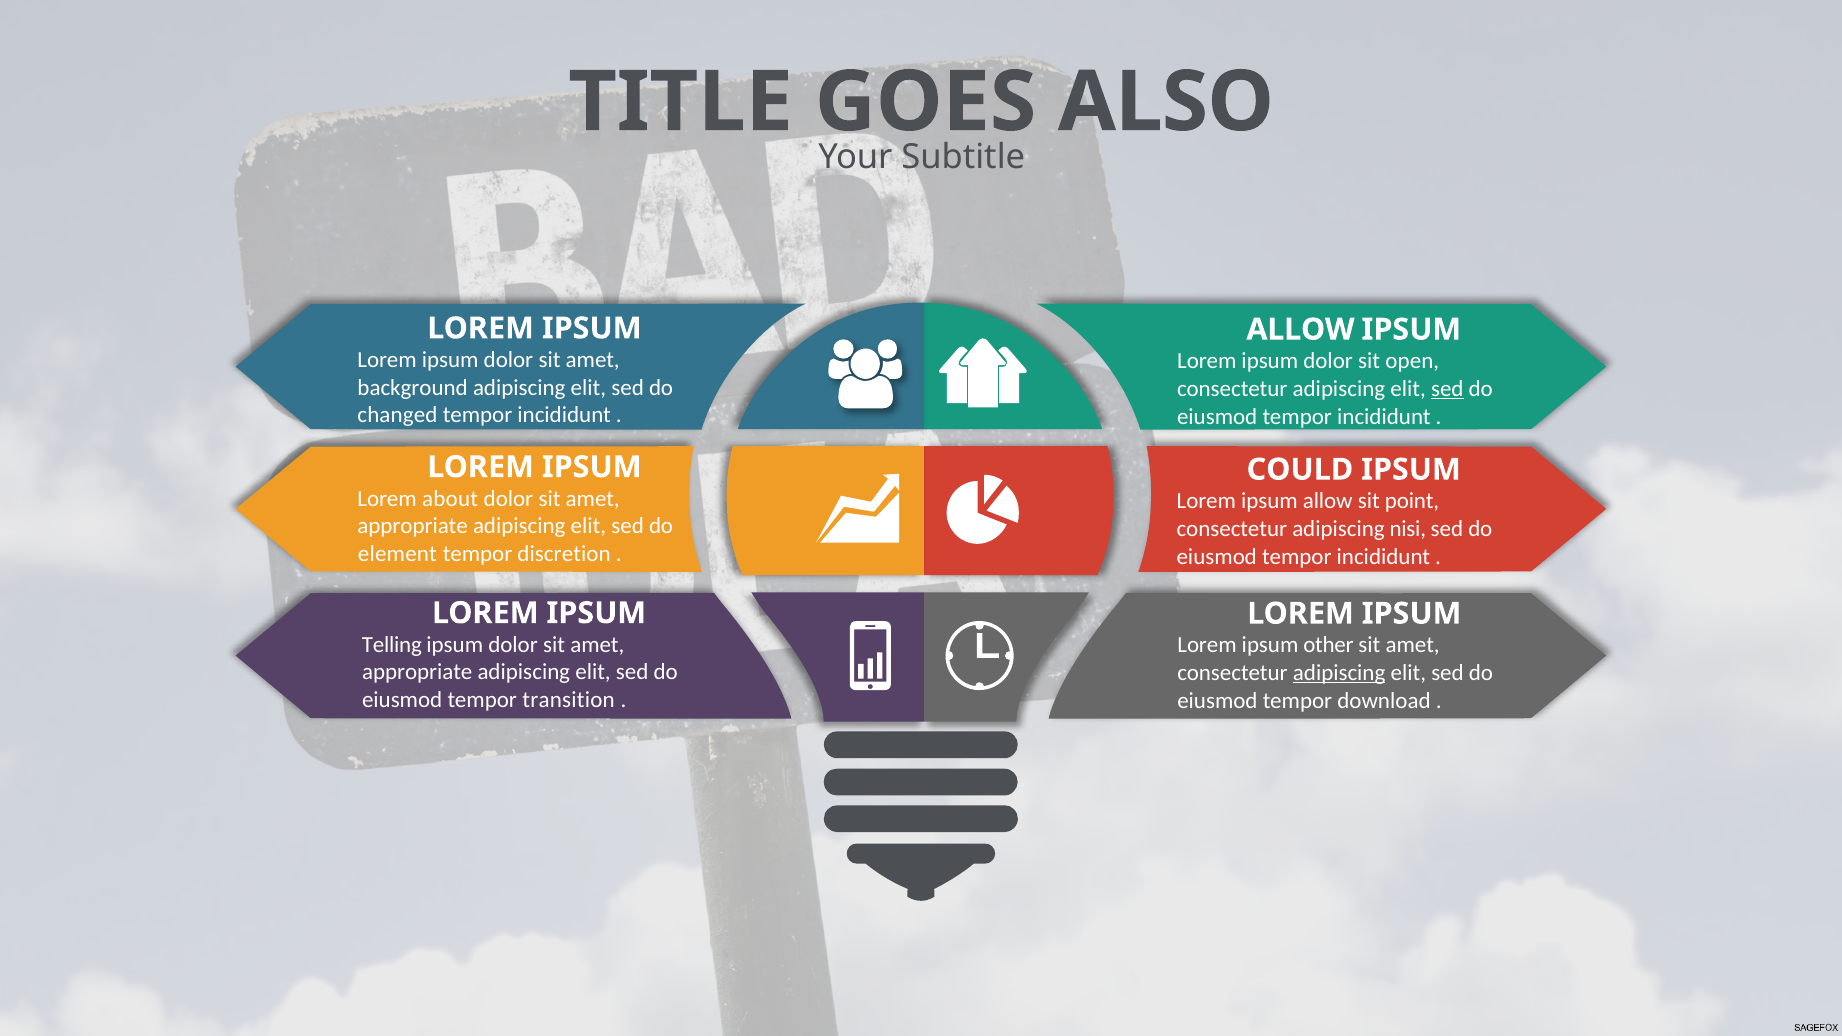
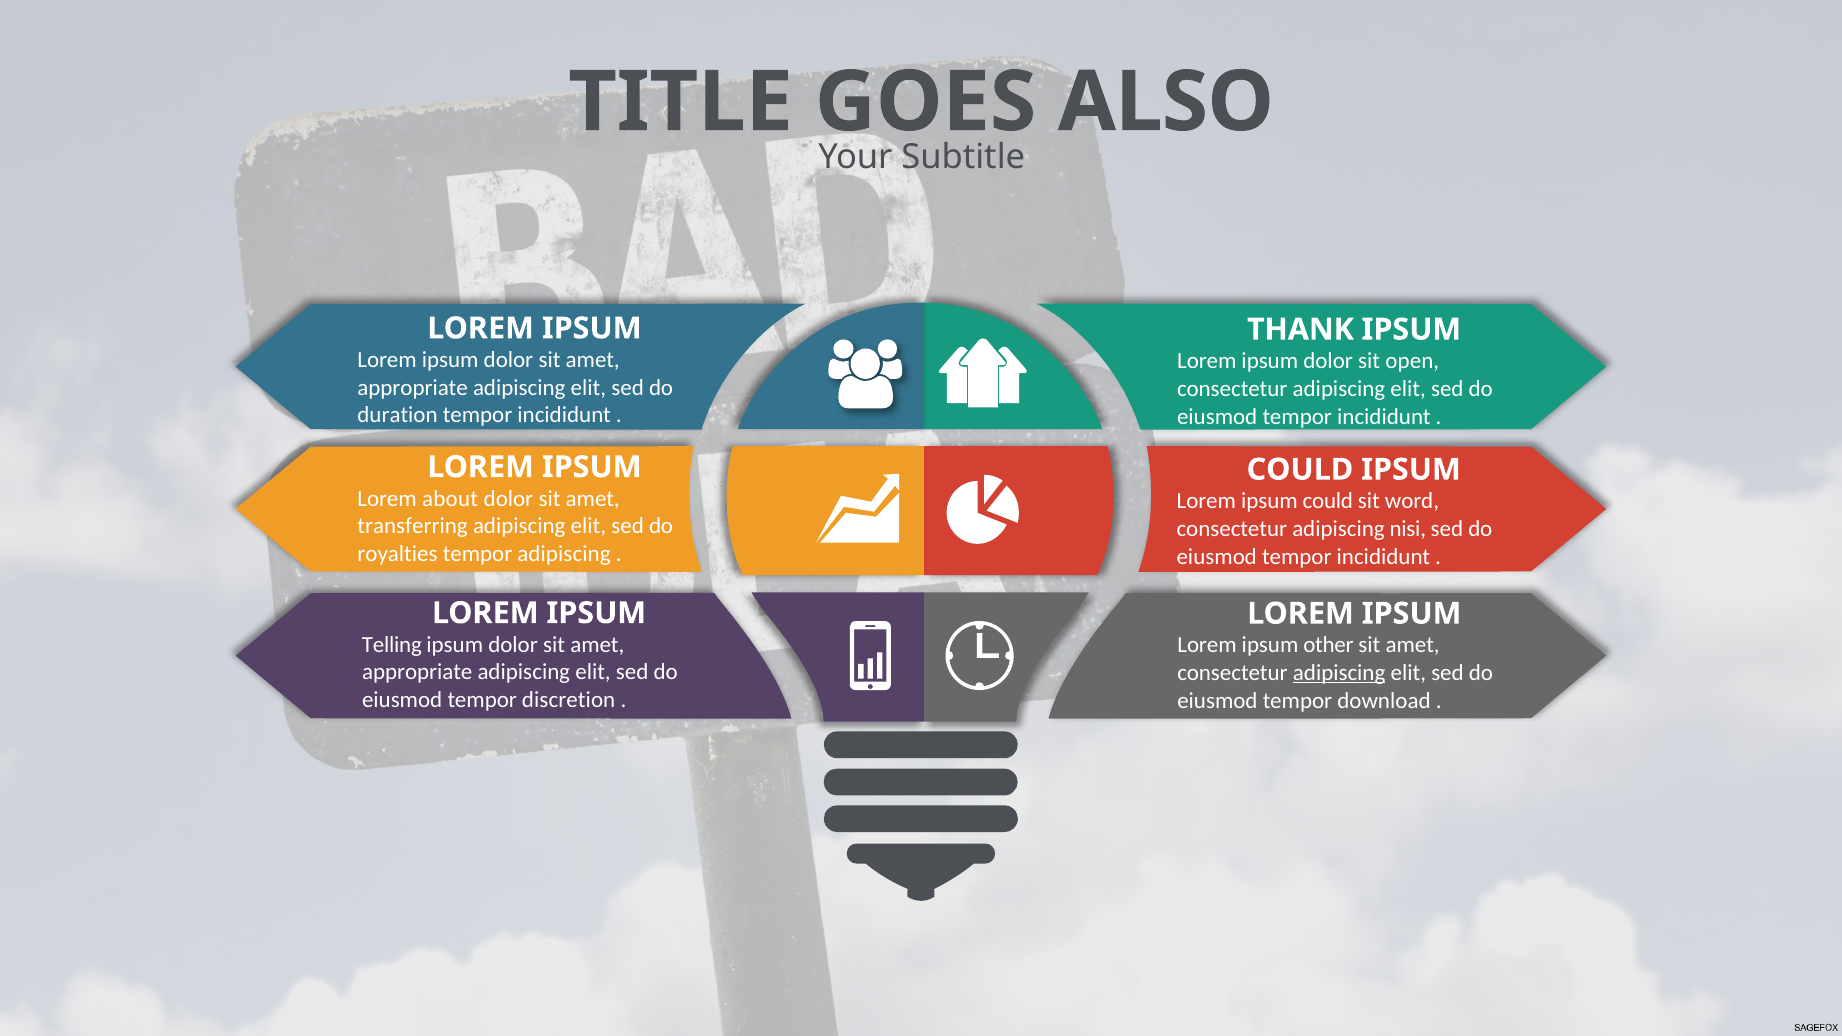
ALLOW at (1300, 330): ALLOW -> THANK
background at (413, 388): background -> appropriate
sed at (1447, 389) underline: present -> none
changed: changed -> duration
ipsum allow: allow -> could
point: point -> word
appropriate at (413, 526): appropriate -> transferring
element: element -> royalties
tempor discretion: discretion -> adipiscing
transition: transition -> discretion
